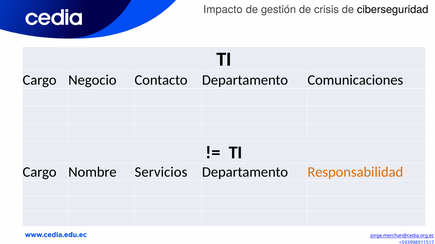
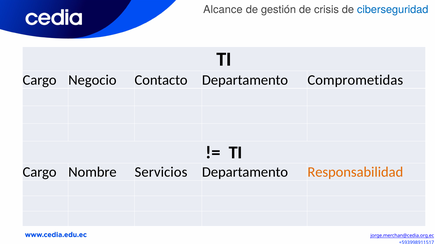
Impacto: Impacto -> Alcance
ciberseguridad colour: black -> blue
Comunicaciones: Comunicaciones -> Comprometidas
